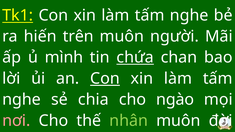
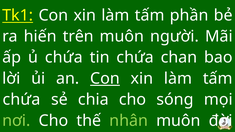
nghe at (189, 15): nghe -> phần
ủ mình: mình -> chứa
chứa at (135, 57) underline: present -> none
nghe at (22, 100): nghe -> chứa
ngào: ngào -> sóng
nơi colour: pink -> light green
